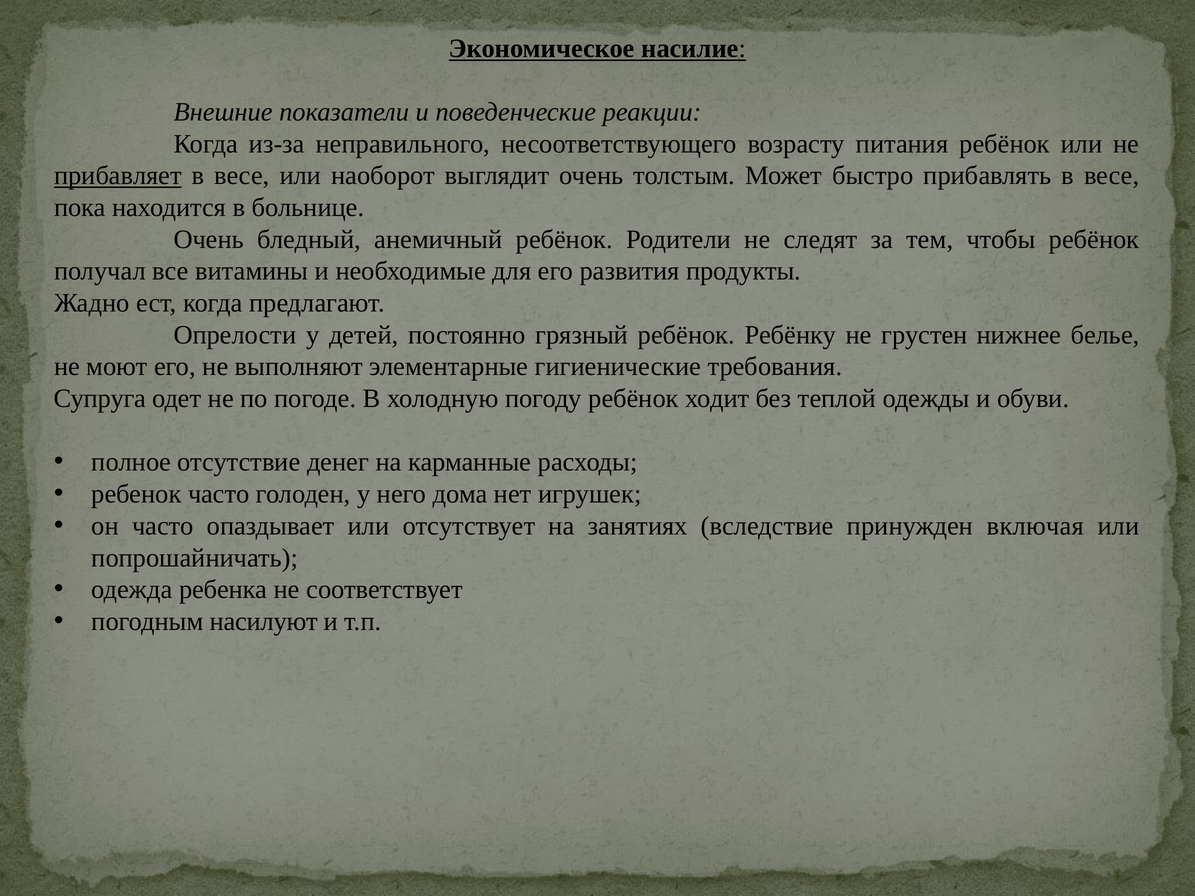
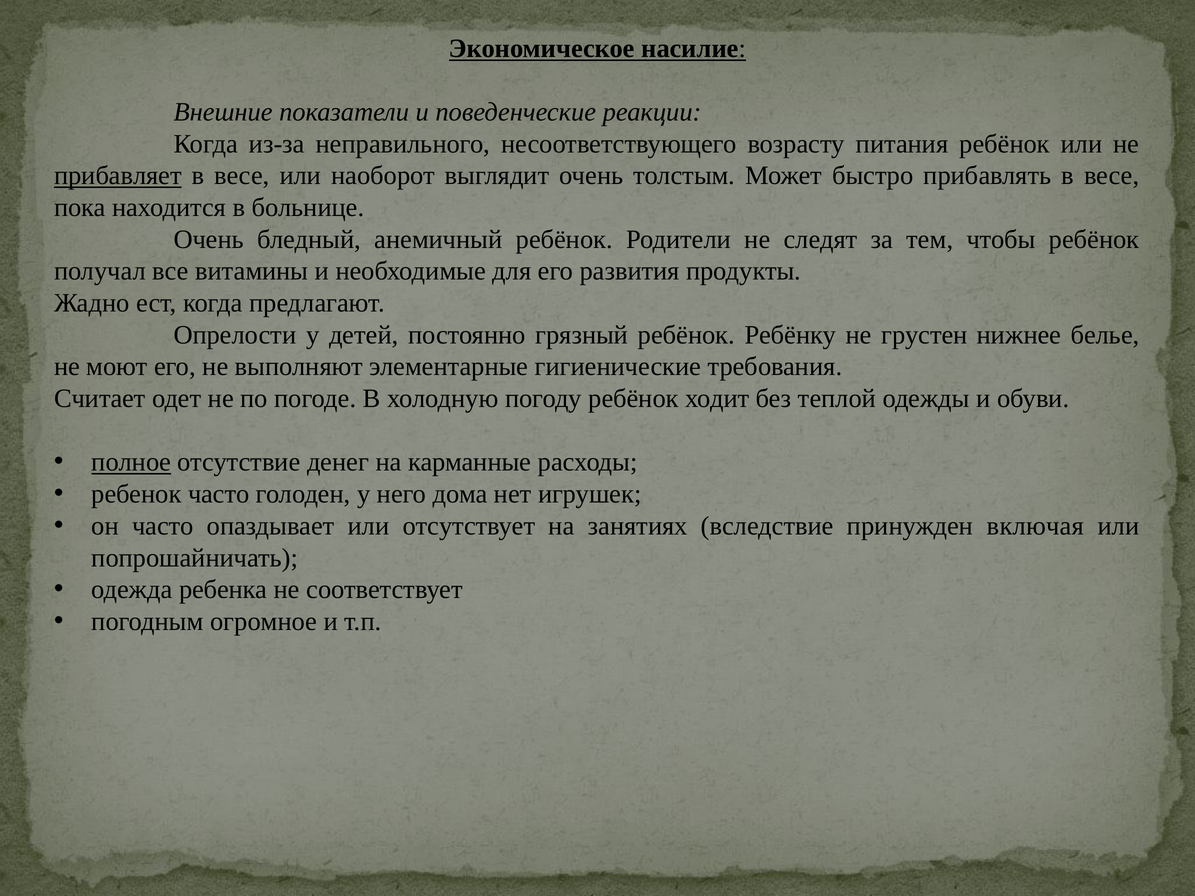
Супруга: Супруга -> Считает
полное underline: none -> present
насилуют: насилуют -> огромное
